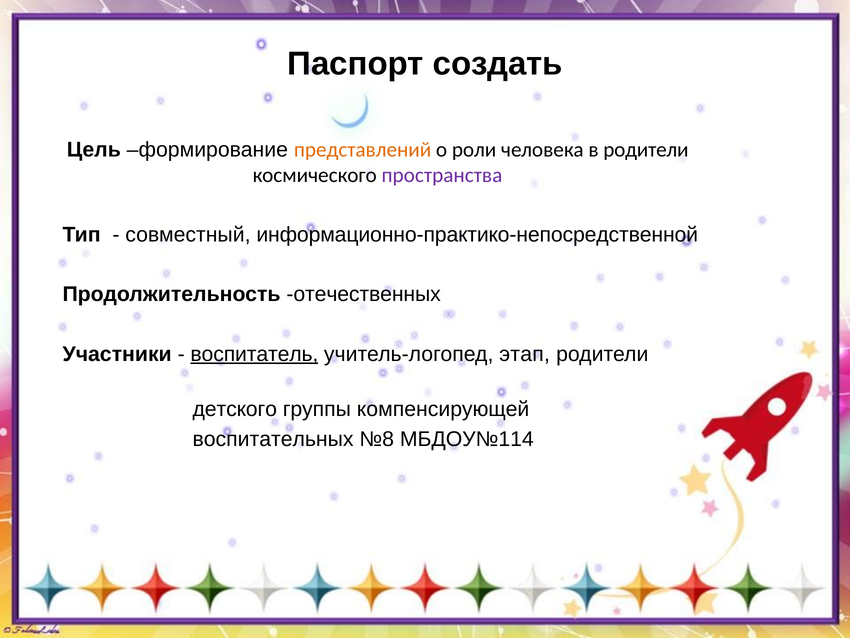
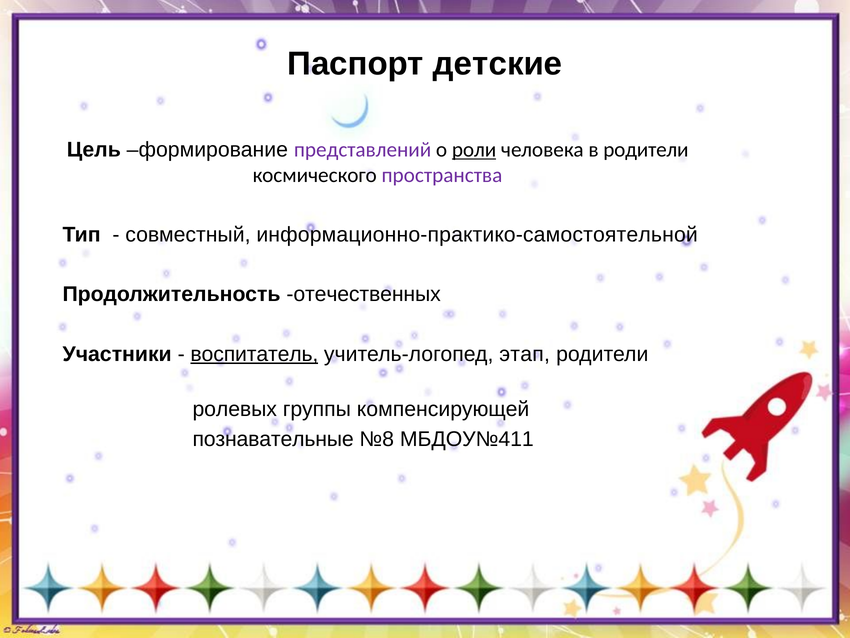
создать: создать -> детские
представлений colour: orange -> purple
роли underline: none -> present
информационно-практико-непосредственной: информационно-практико-непосредственной -> информационно-практико-самостоятельной
детского: детского -> ролевых
воспитательных: воспитательных -> познавательные
МБДОУ№114: МБДОУ№114 -> МБДОУ№411
